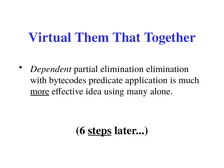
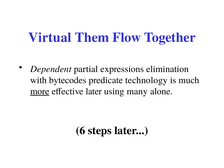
That: That -> Flow
partial elimination: elimination -> expressions
application: application -> technology
effective idea: idea -> later
steps underline: present -> none
